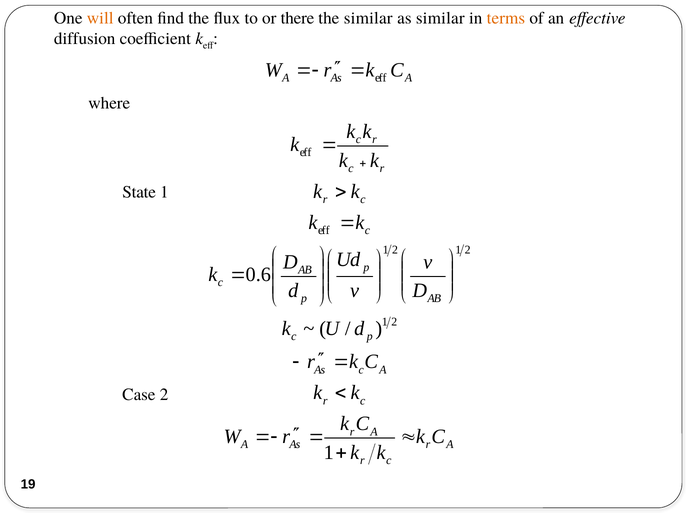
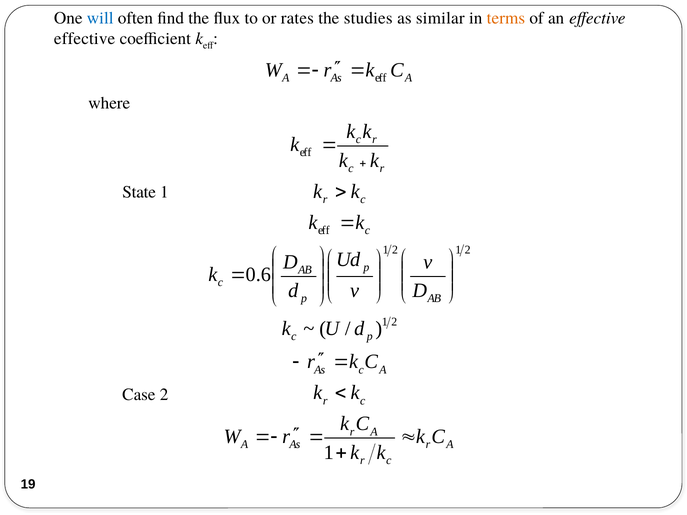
will colour: orange -> blue
there: there -> rates
the similar: similar -> studies
diffusion at (85, 39): diffusion -> effective
